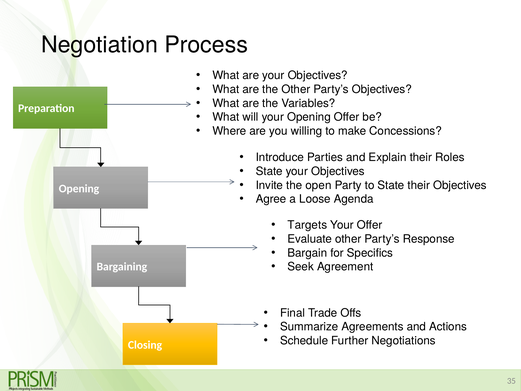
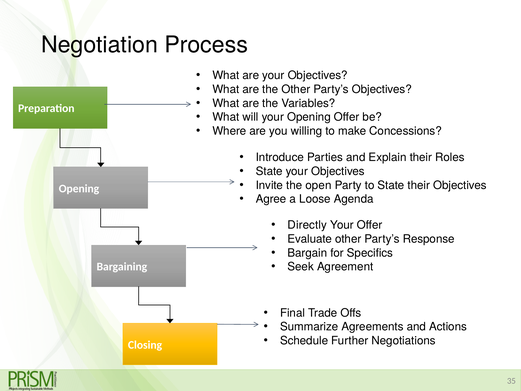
Targets: Targets -> Directly
